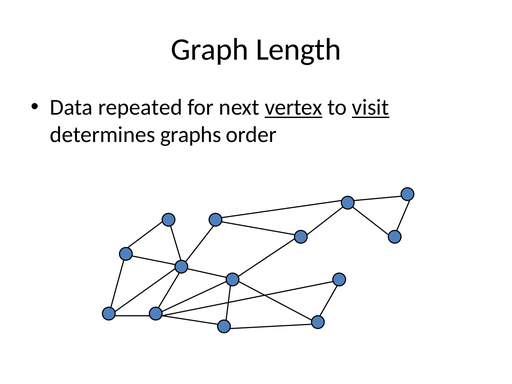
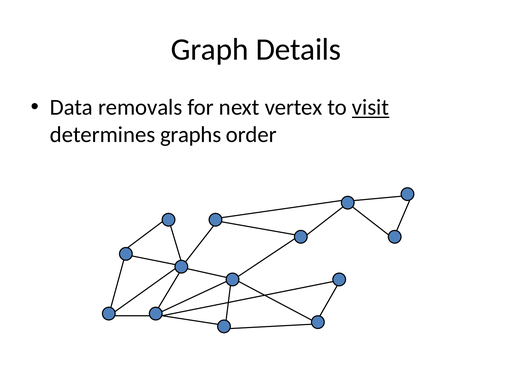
Length: Length -> Details
repeated: repeated -> removals
vertex underline: present -> none
